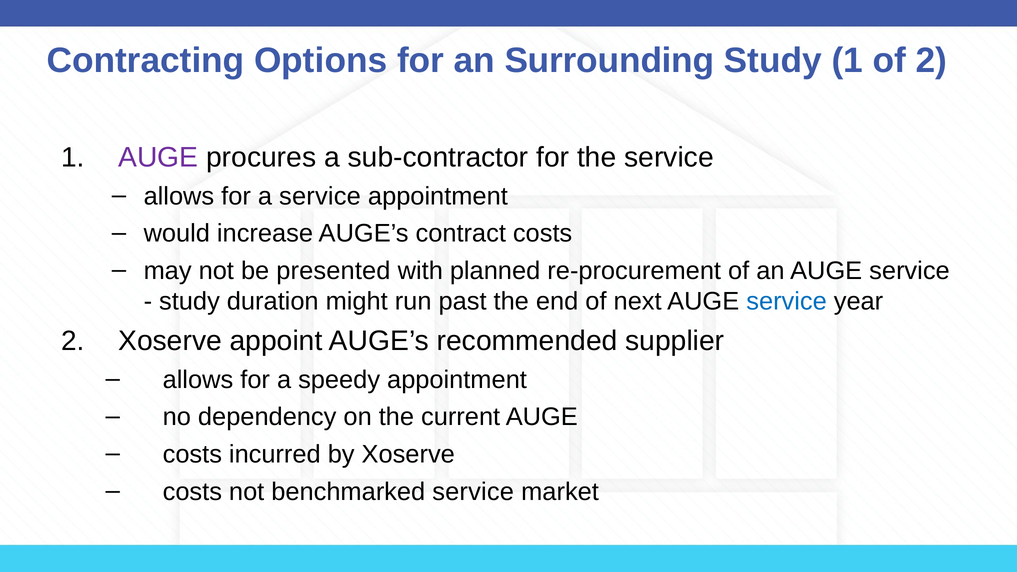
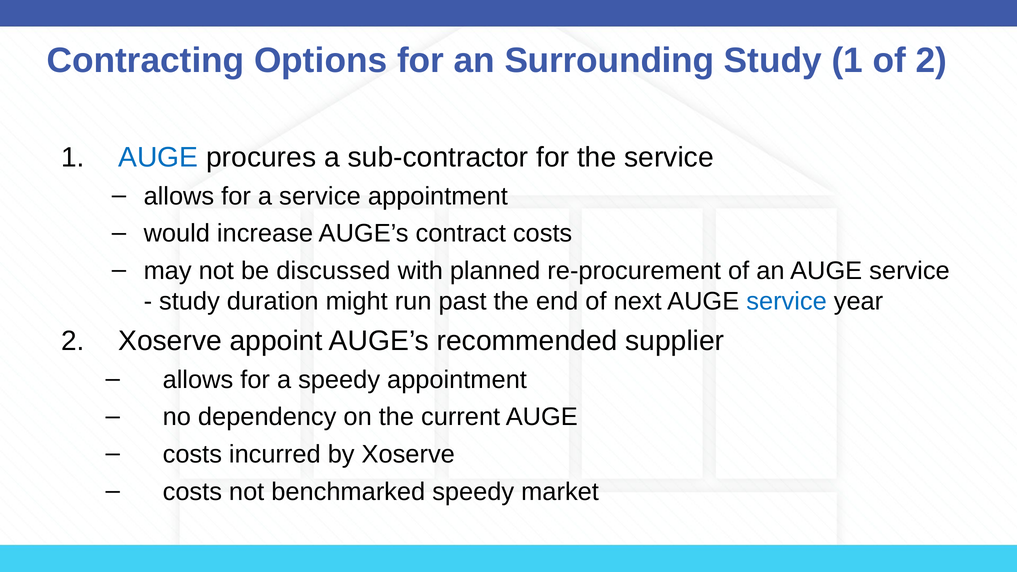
AUGE at (158, 158) colour: purple -> blue
presented: presented -> discussed
benchmarked service: service -> speedy
